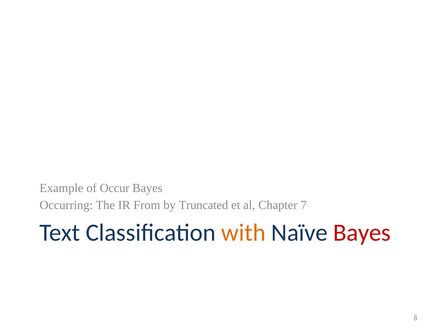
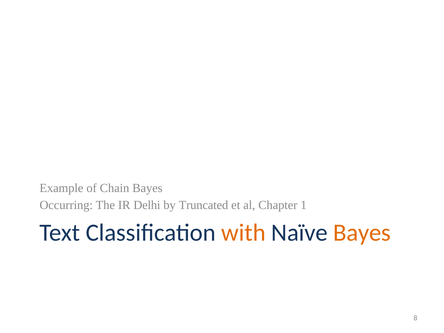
Occur: Occur -> Chain
From: From -> Delhi
7: 7 -> 1
Bayes at (362, 233) colour: red -> orange
